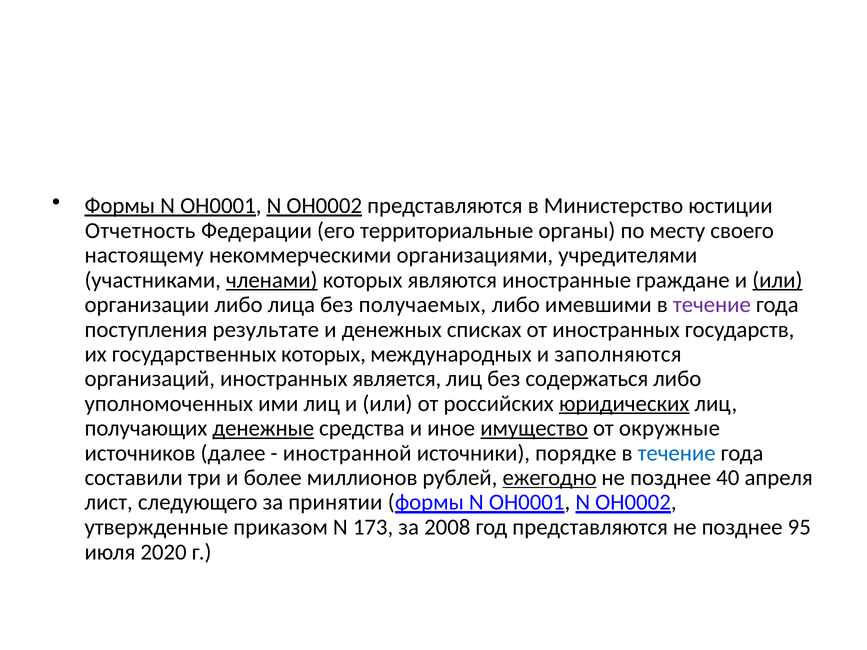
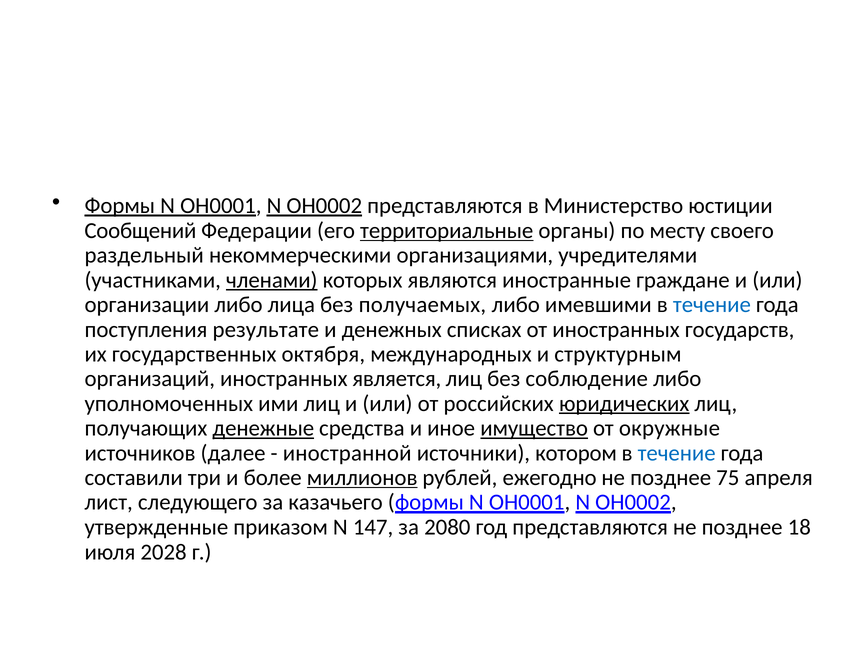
Отчетность: Отчетность -> Сообщений
территориальные underline: none -> present
настоящему: настоящему -> раздельный
или at (777, 280) underline: present -> none
течение at (712, 305) colour: purple -> blue
государственных которых: которых -> октября
заполняются: заполняются -> структурным
содержаться: содержаться -> соблюдение
порядке: порядке -> котором
миллионов underline: none -> present
ежегодно underline: present -> none
40: 40 -> 75
принятии: принятии -> казачьего
173: 173 -> 147
2008: 2008 -> 2080
95: 95 -> 18
2020: 2020 -> 2028
